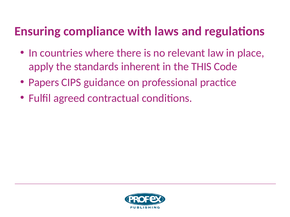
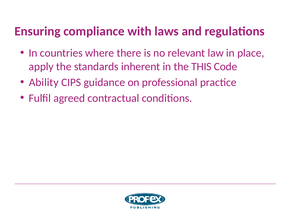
Papers: Papers -> Ability
